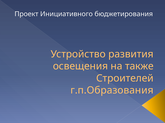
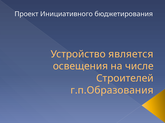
развития: развития -> является
также: также -> числе
